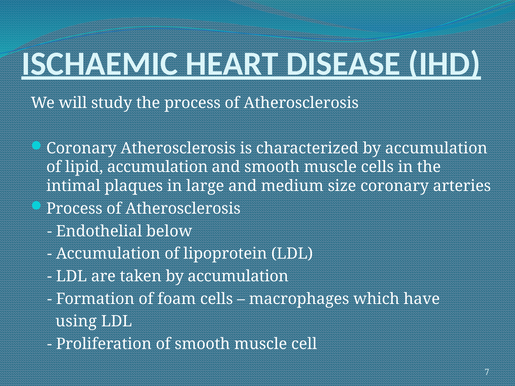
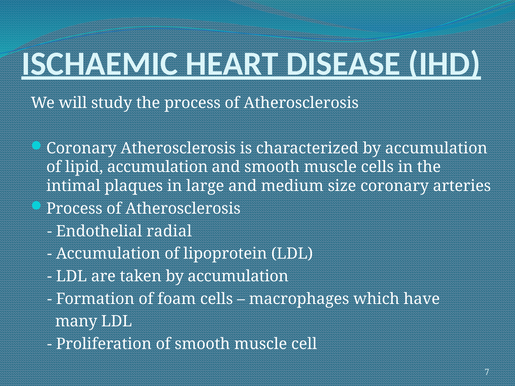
below: below -> radial
using: using -> many
